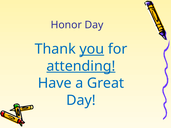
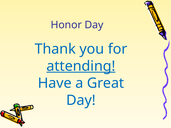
you underline: present -> none
